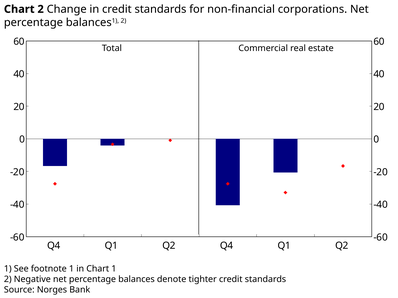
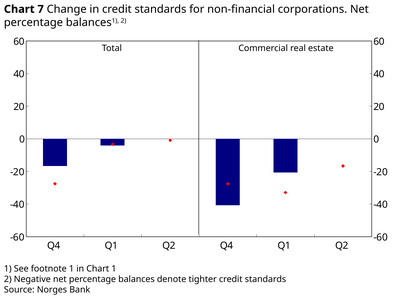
Chart 2: 2 -> 7
